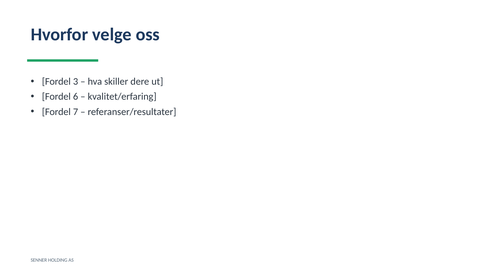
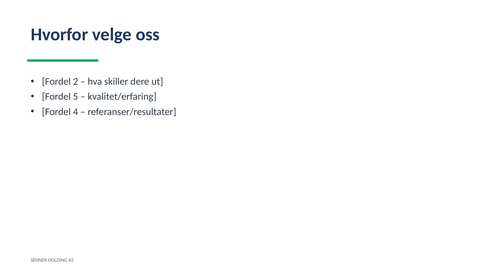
3: 3 -> 2
6: 6 -> 5
7: 7 -> 4
